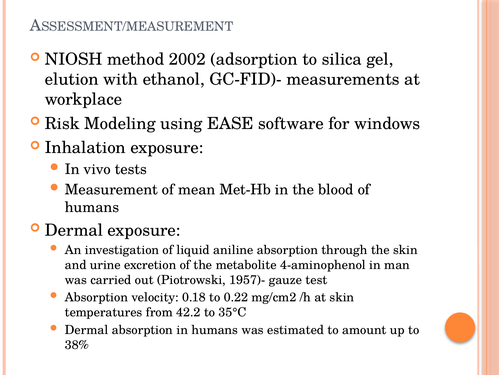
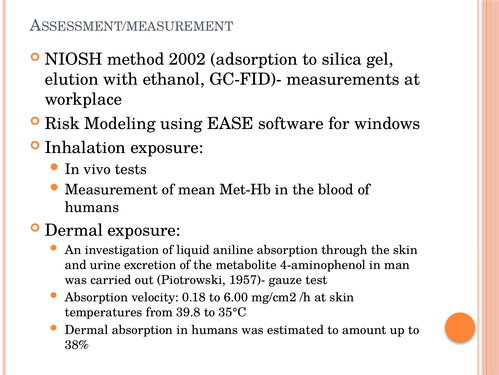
0.22: 0.22 -> 6.00
42.2: 42.2 -> 39.8
